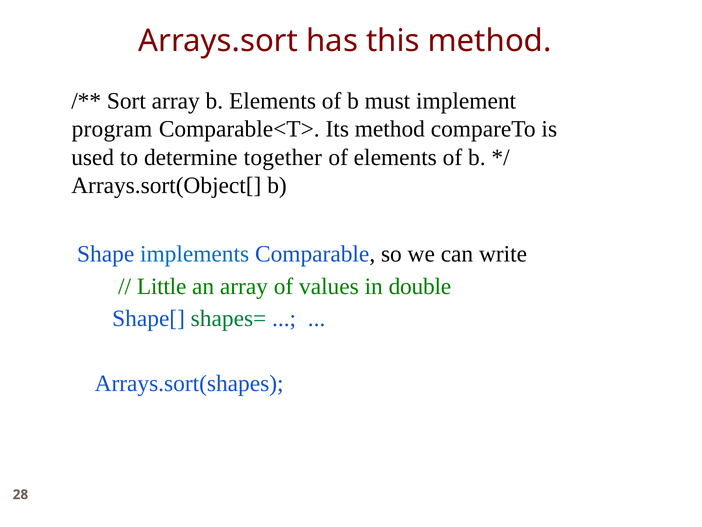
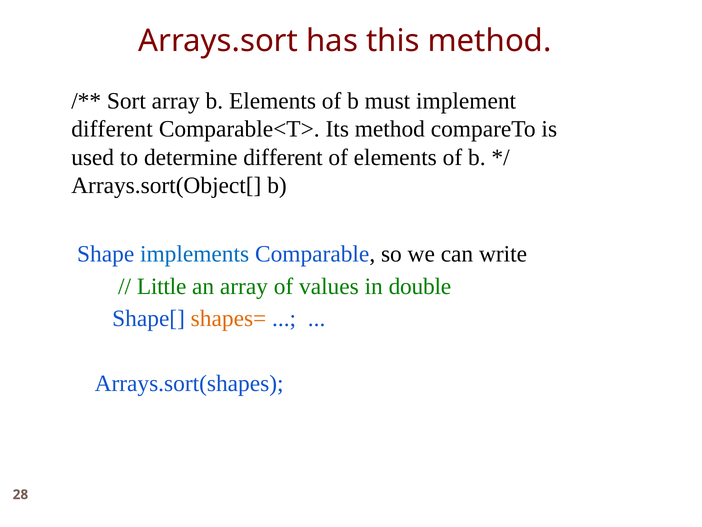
program at (112, 129): program -> different
determine together: together -> different
shapes= colour: green -> orange
